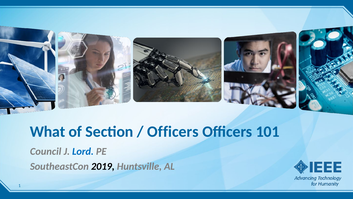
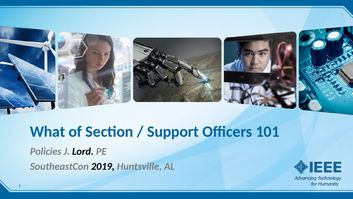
Officers at (173, 131): Officers -> Support
Council: Council -> Policies
Lord colour: blue -> black
